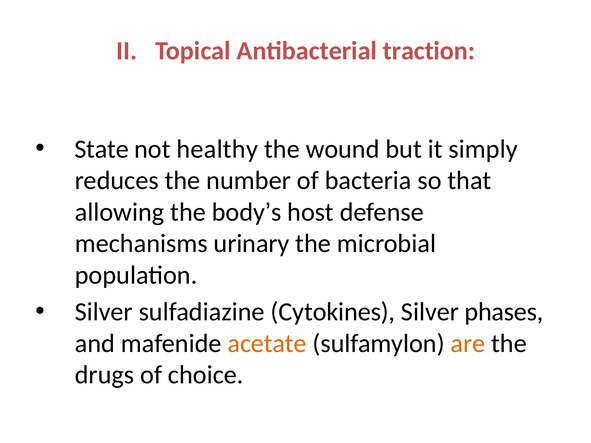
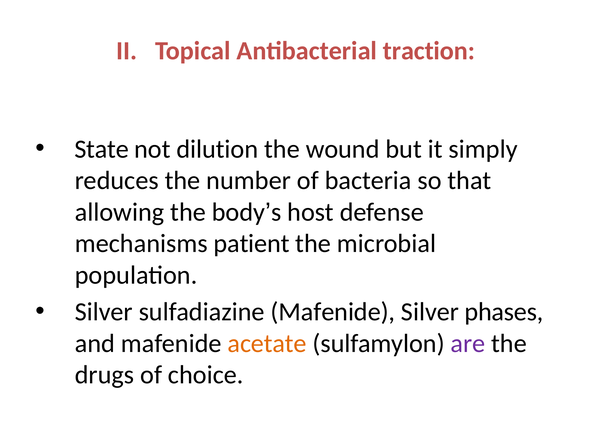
healthy: healthy -> dilution
urinary: urinary -> patient
sulfadiazine Cytokines: Cytokines -> Mafenide
are colour: orange -> purple
